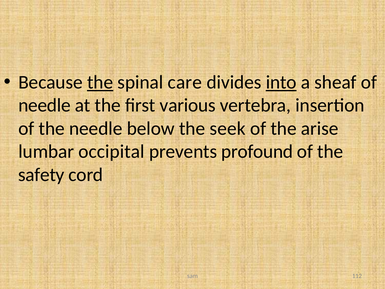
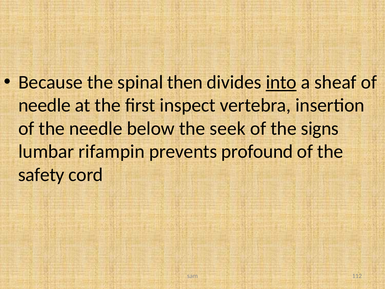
the at (100, 82) underline: present -> none
care: care -> then
various: various -> inspect
arise: arise -> signs
occipital: occipital -> rifampin
